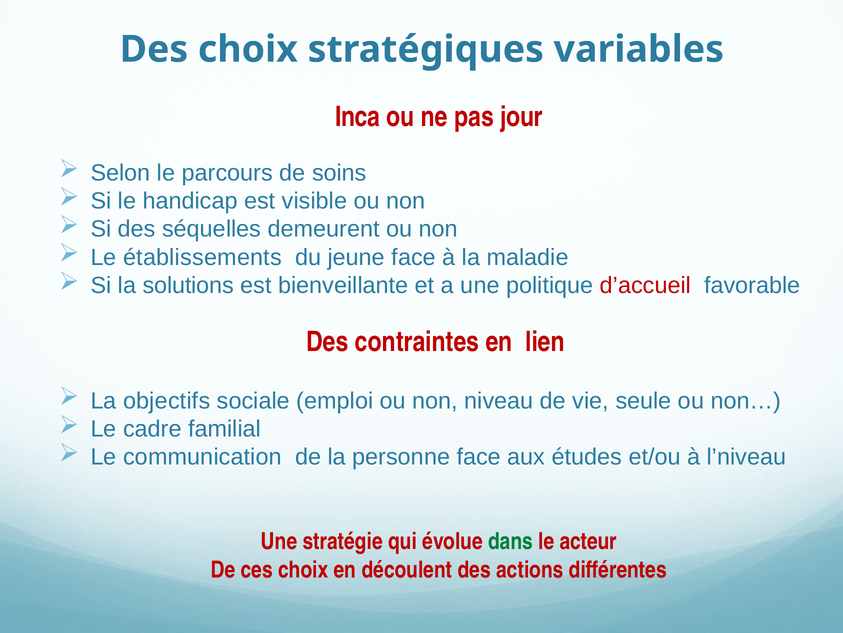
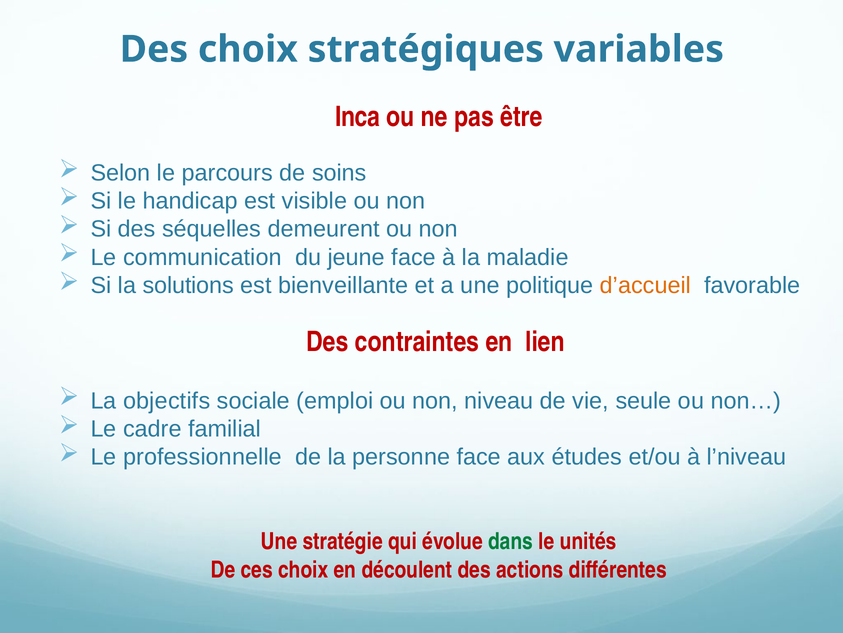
jour: jour -> être
établissements: établissements -> communication
d’accueil colour: red -> orange
communication: communication -> professionnelle
acteur: acteur -> unités
